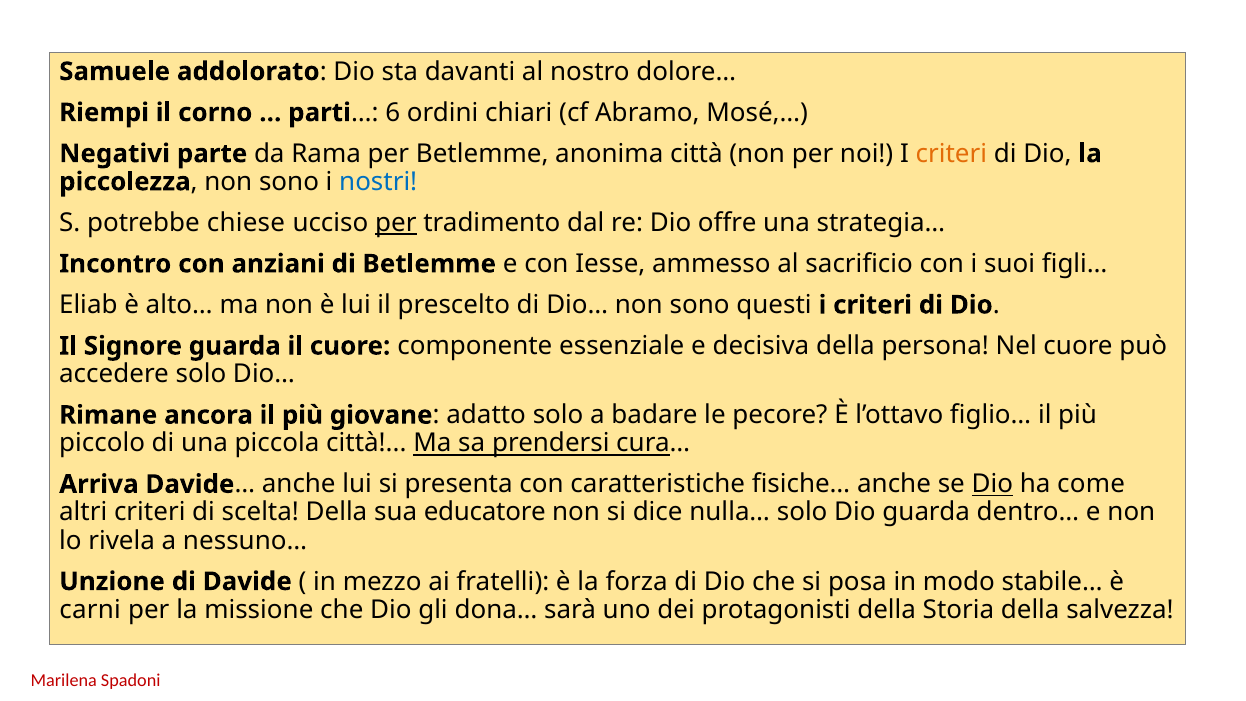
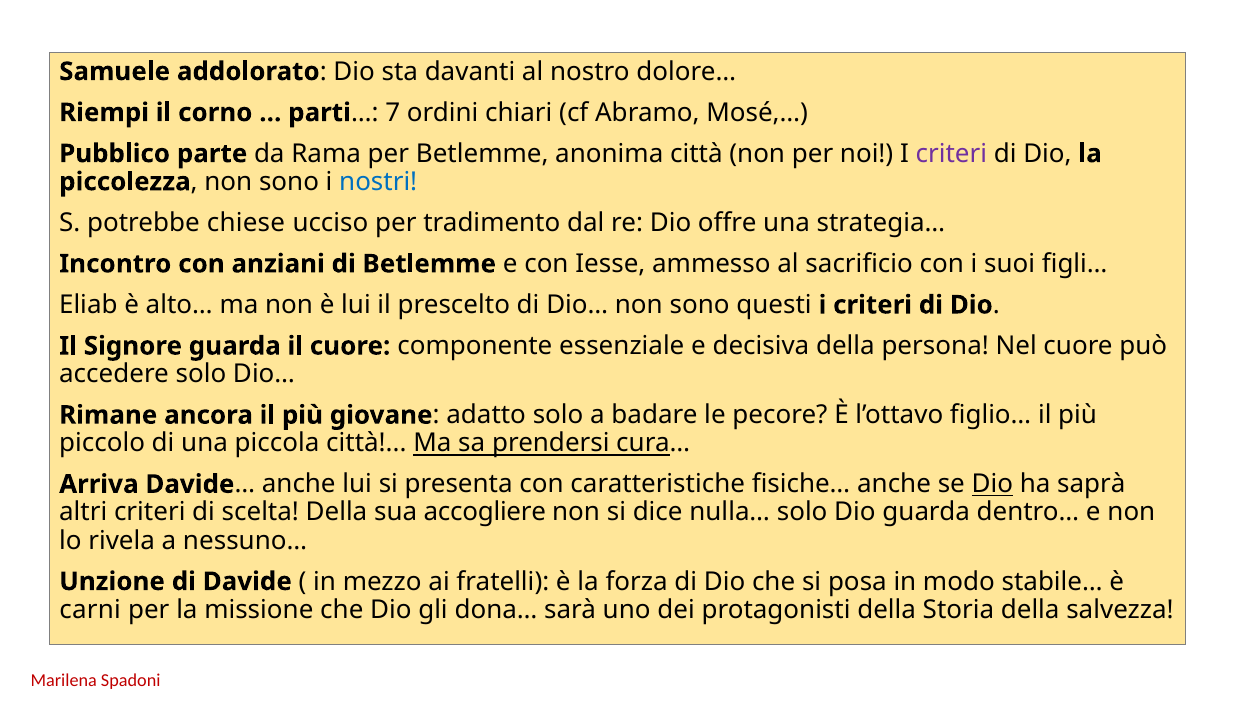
6: 6 -> 7
Negativi: Negativi -> Pubblico
criteri at (951, 154) colour: orange -> purple
per at (396, 223) underline: present -> none
come: come -> saprà
educatore: educatore -> accogliere
